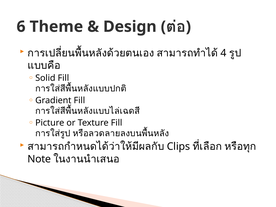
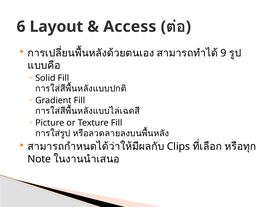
Theme: Theme -> Layout
Design: Design -> Access
4: 4 -> 9
